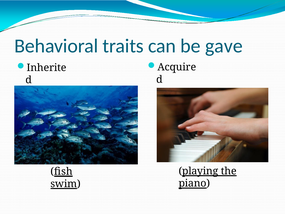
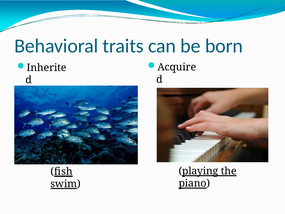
gave: gave -> born
